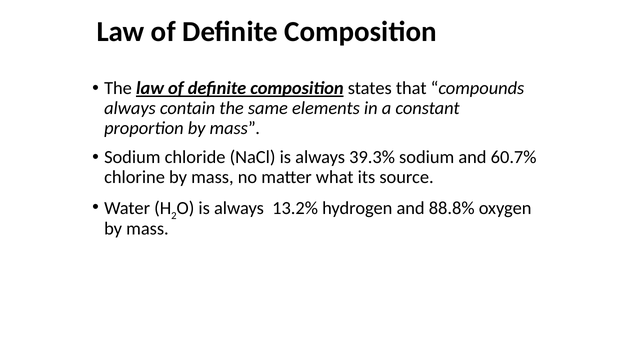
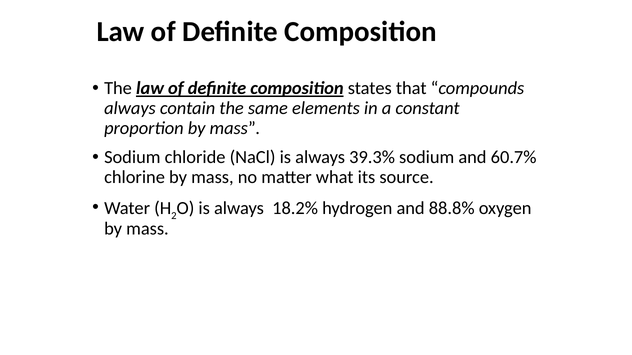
13.2%: 13.2% -> 18.2%
